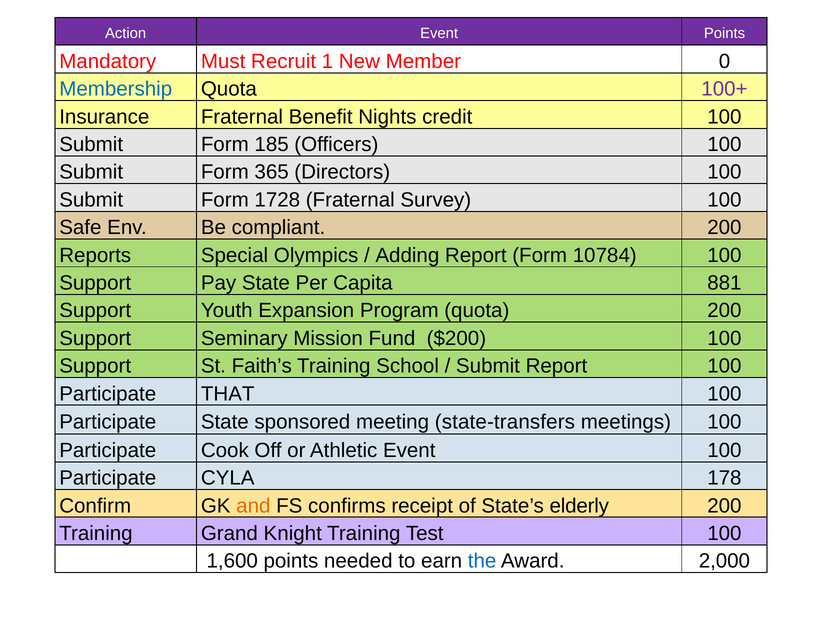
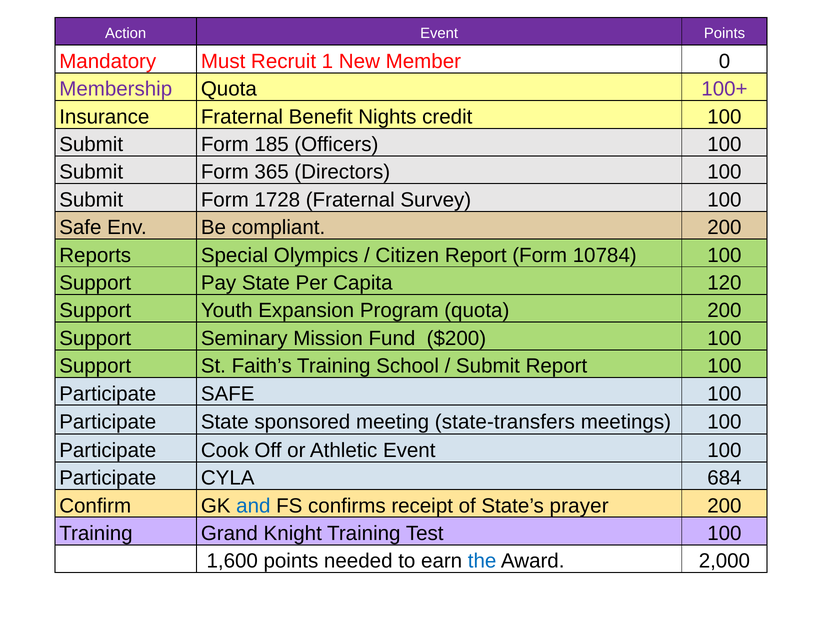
Membership colour: blue -> purple
Adding: Adding -> Citizen
881: 881 -> 120
Participate THAT: THAT -> SAFE
178: 178 -> 684
and colour: orange -> blue
elderly: elderly -> prayer
